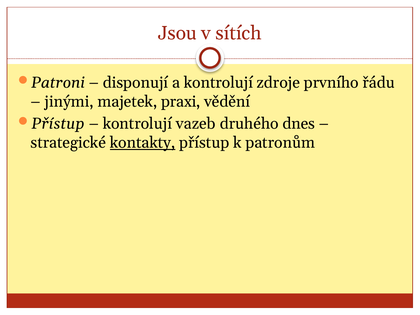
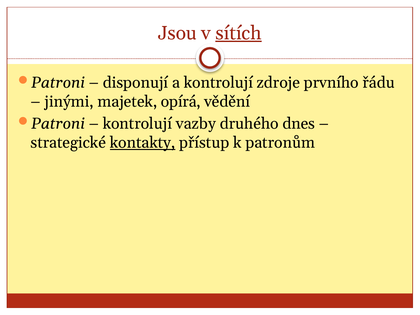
sítích underline: none -> present
praxi: praxi -> opírá
Přístup at (58, 124): Přístup -> Patroni
vazeb: vazeb -> vazby
